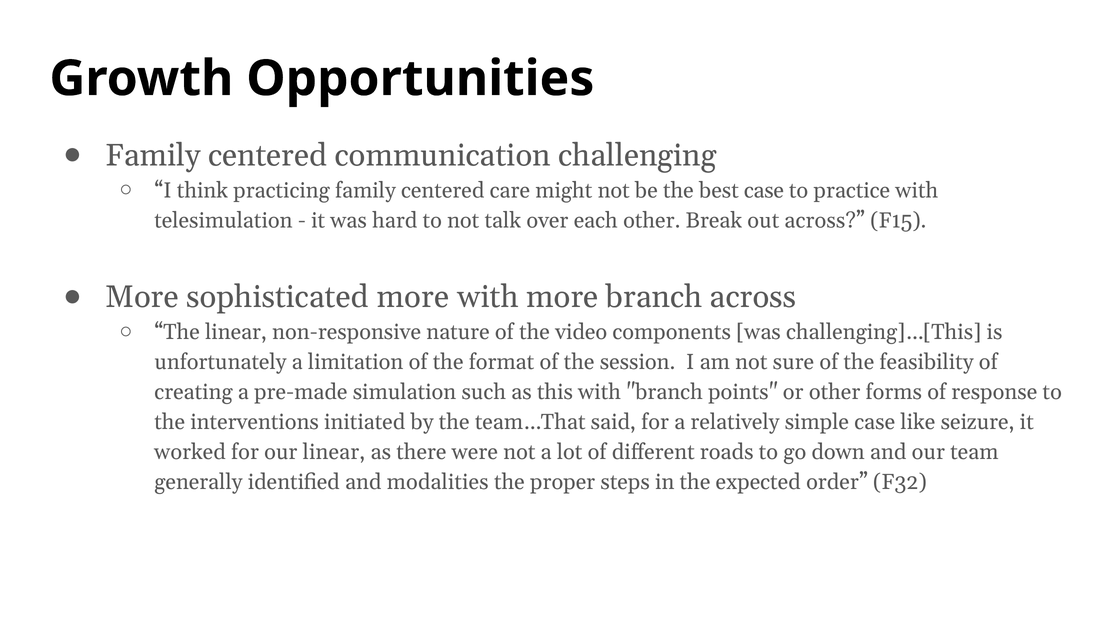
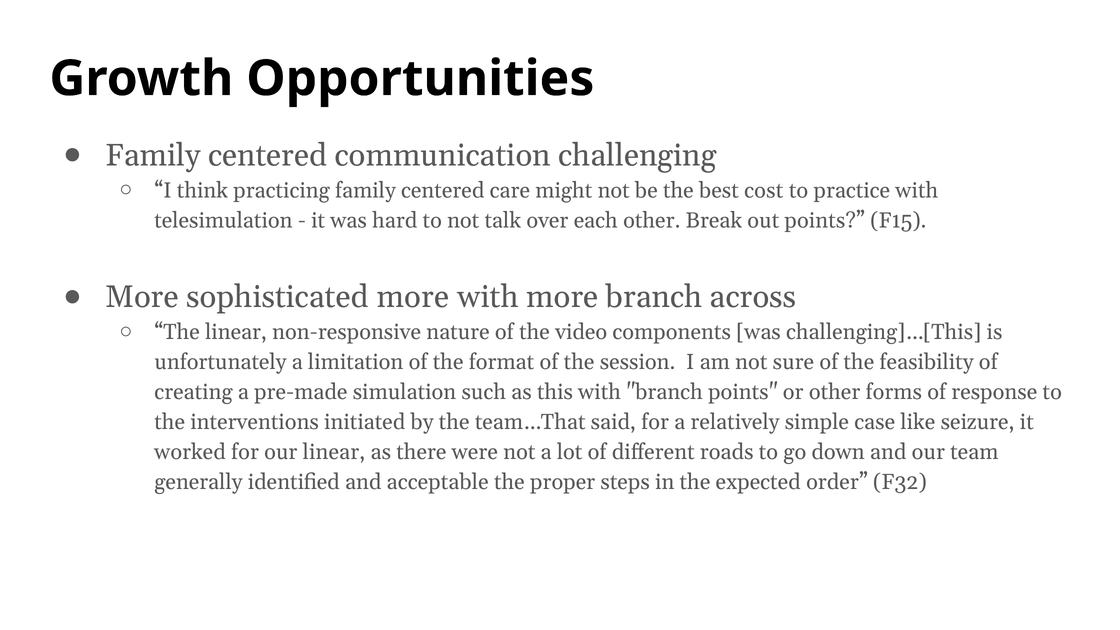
best case: case -> cost
out across: across -> points
modalities: modalities -> acceptable
